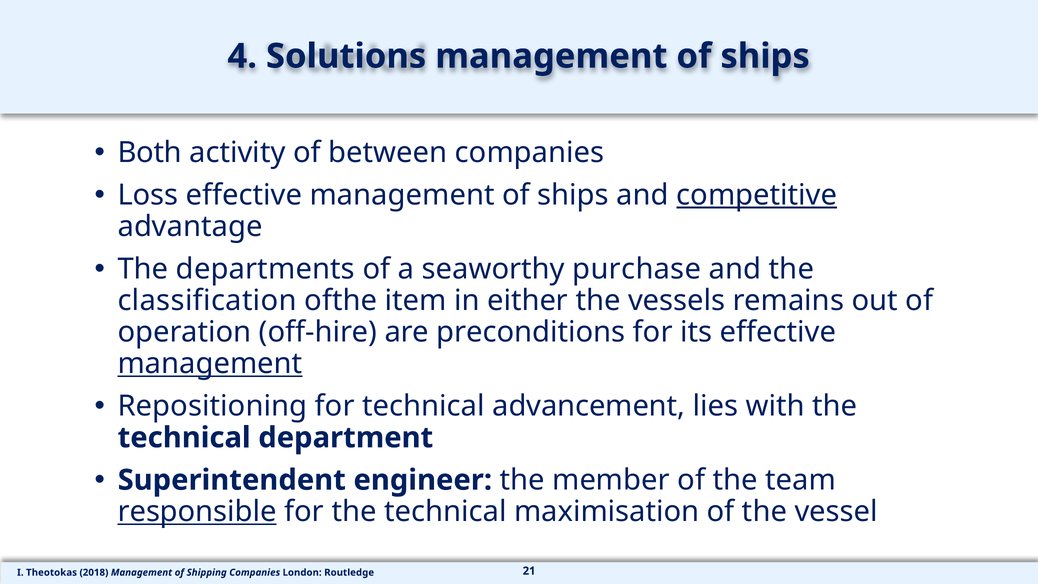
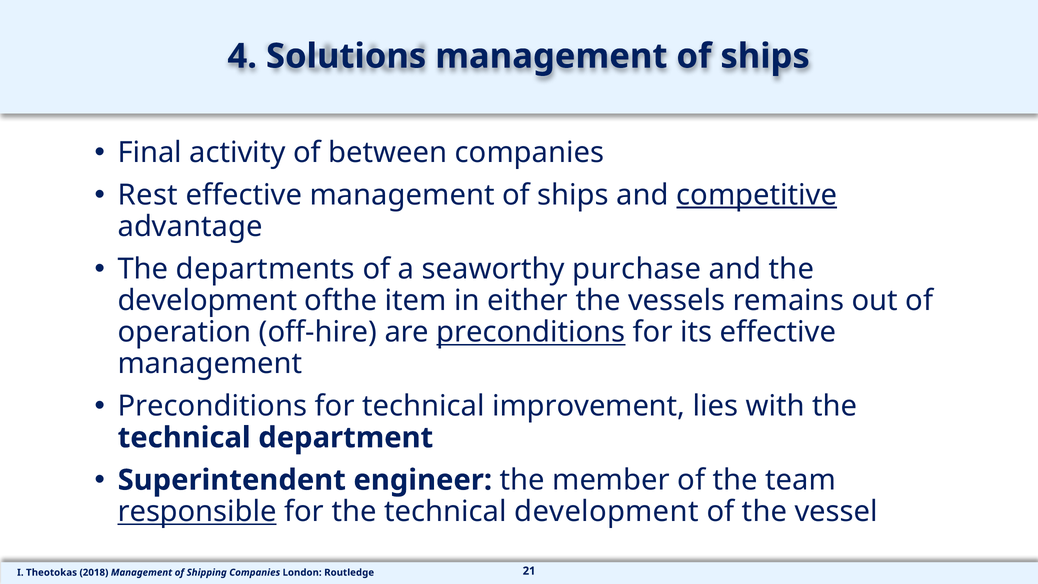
Both: Both -> Final
Loss: Loss -> Rest
classification at (207, 301): classification -> development
preconditions at (531, 332) underline: none -> present
management at (210, 364) underline: present -> none
Repositioning at (212, 406): Repositioning -> Preconditions
advancement: advancement -> improvement
technical maximisation: maximisation -> development
